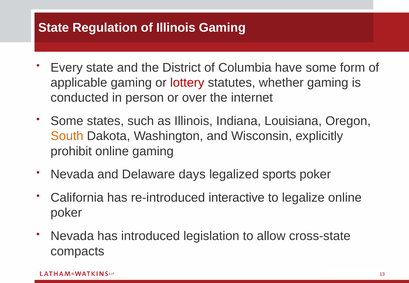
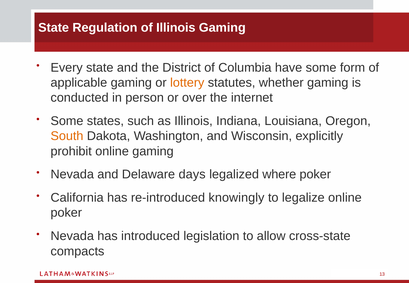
lottery colour: red -> orange
sports: sports -> where
interactive: interactive -> knowingly
